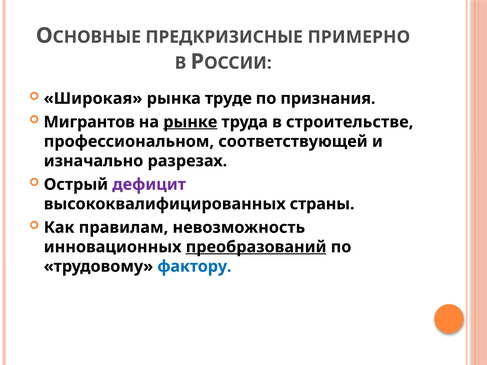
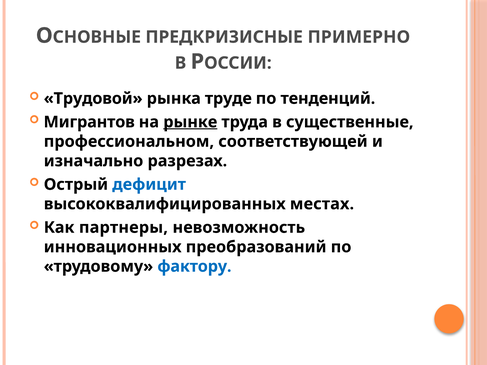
Широкая: Широкая -> Трудовой
признания: признания -> тенденций
строительстве: строительстве -> существенные
дефицит colour: purple -> blue
страны: страны -> местах
правилам: правилам -> партнеры
преобразований underline: present -> none
